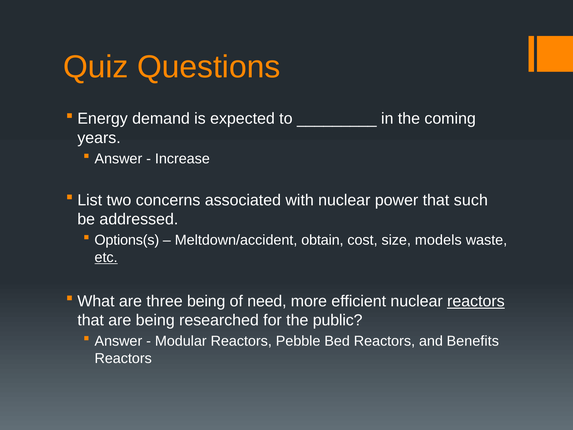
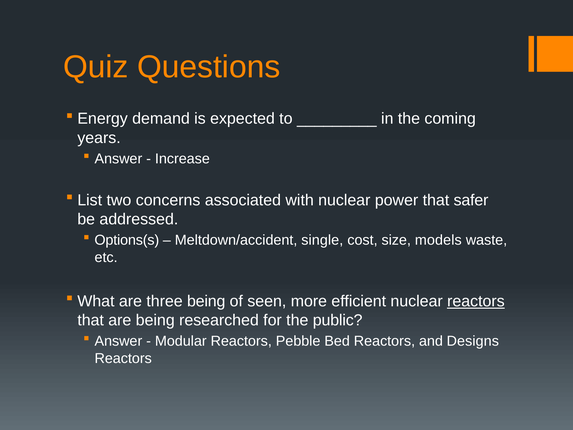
such: such -> safer
obtain: obtain -> single
etc underline: present -> none
need: need -> seen
Benefits: Benefits -> Designs
